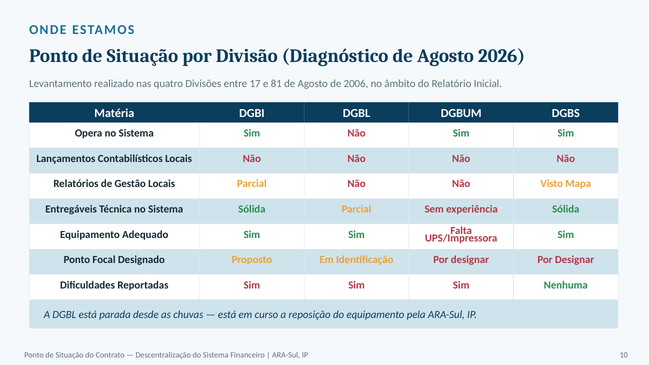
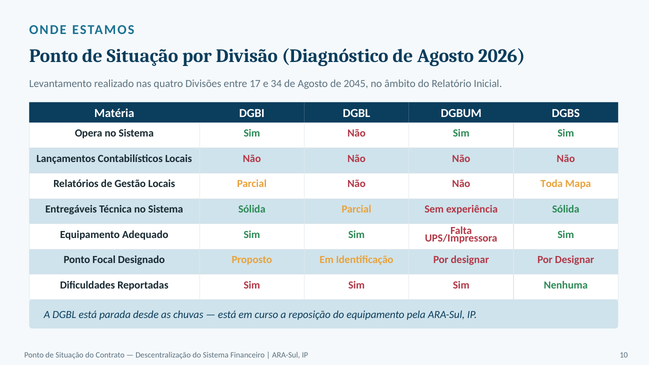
81: 81 -> 34
2006: 2006 -> 2045
Visto: Visto -> Toda
